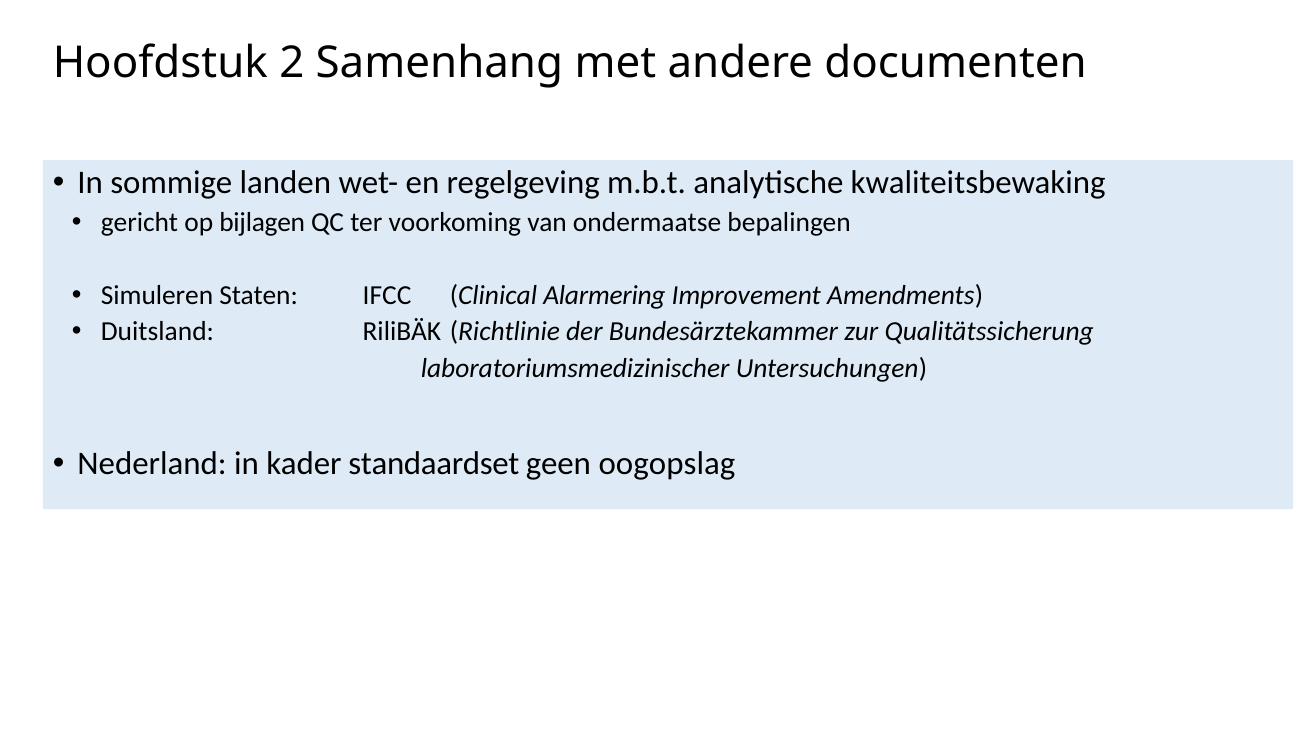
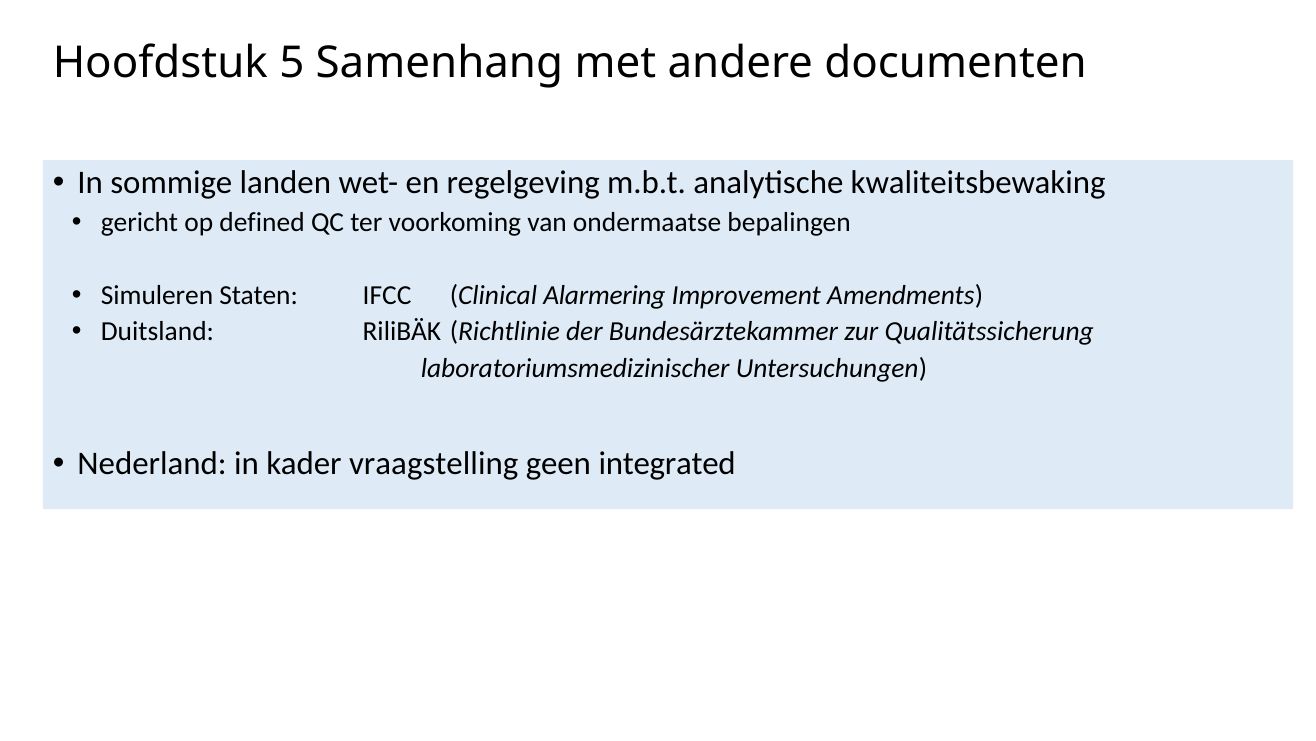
2: 2 -> 5
bijlagen: bijlagen -> defined
standaardset: standaardset -> vraagstelling
oogopslag: oogopslag -> integrated
